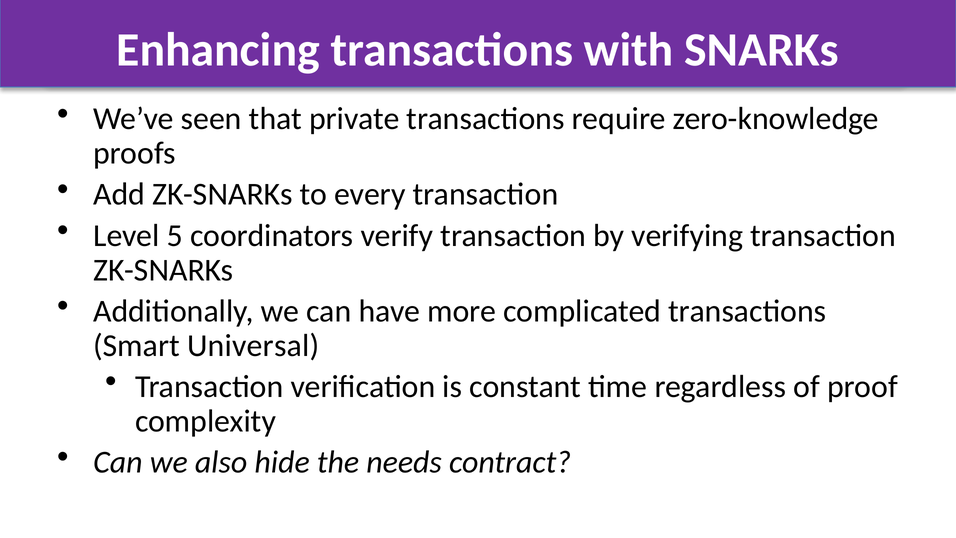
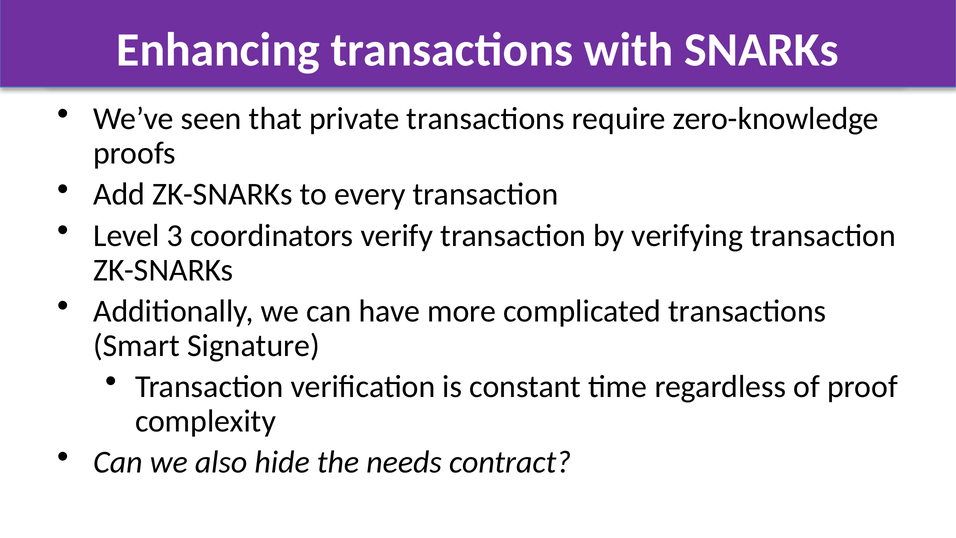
5: 5 -> 3
Universal: Universal -> Signature
